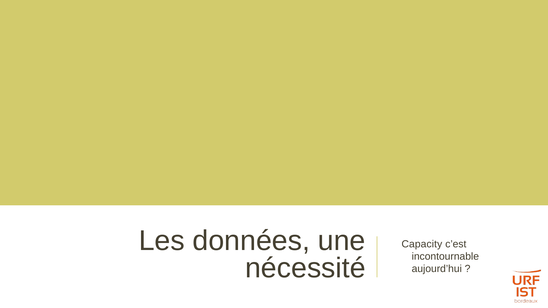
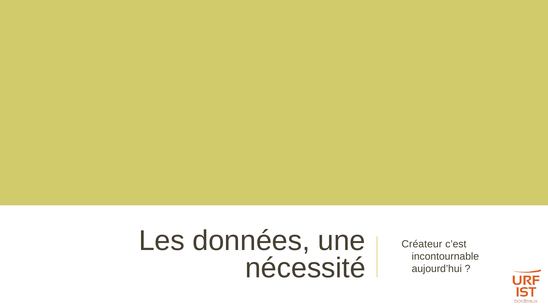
Capacity: Capacity -> Créateur
